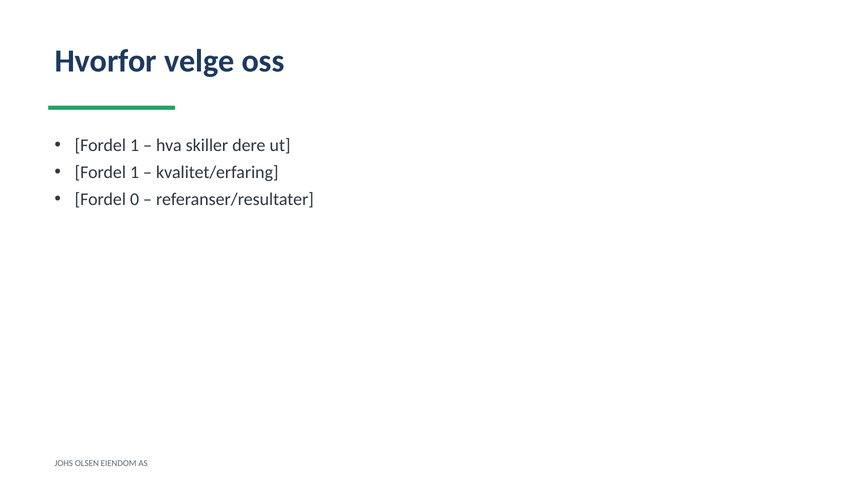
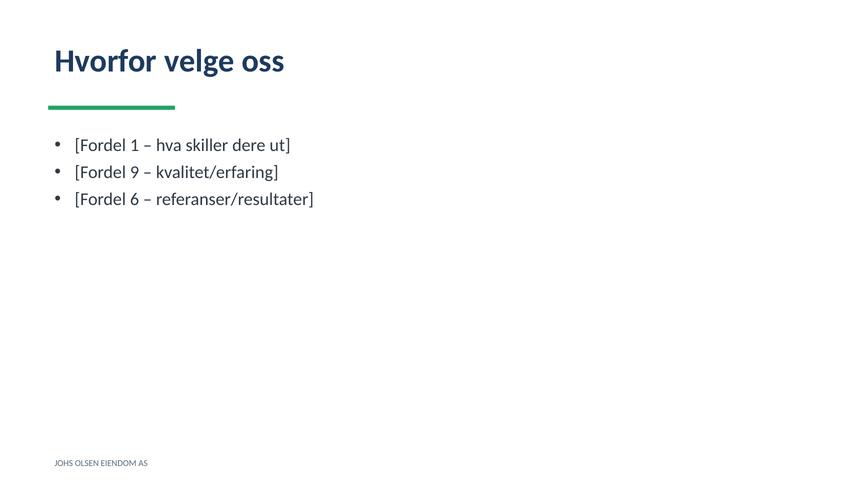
1 at (135, 172): 1 -> 9
0: 0 -> 6
